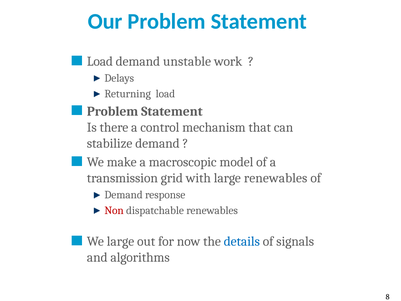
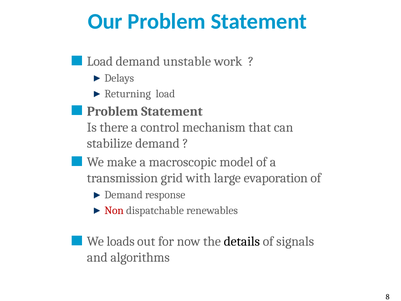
large renewables: renewables -> evaporation
We large: large -> loads
details colour: blue -> black
